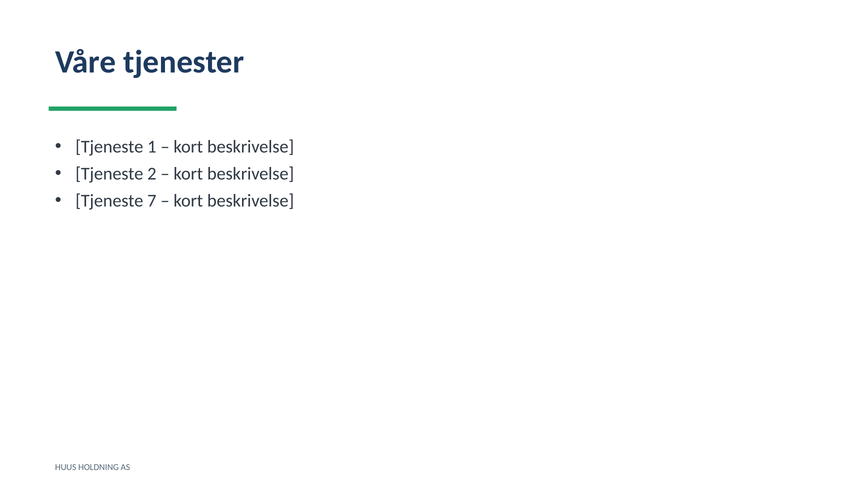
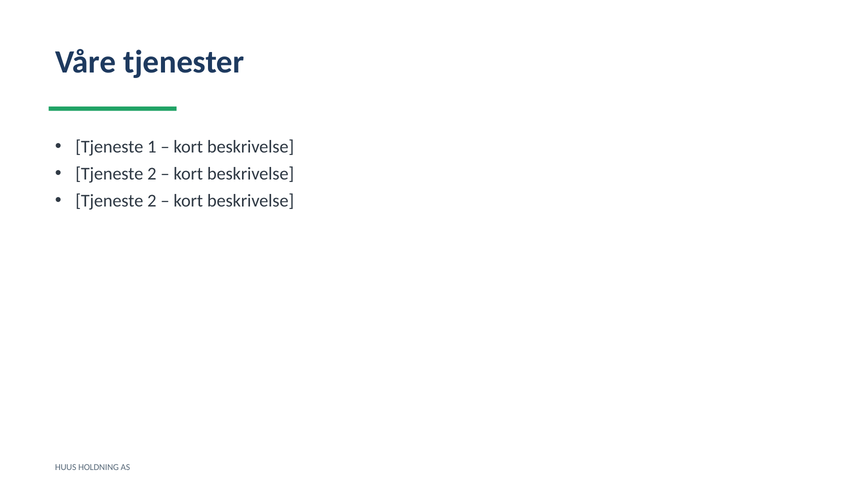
7 at (152, 201): 7 -> 2
